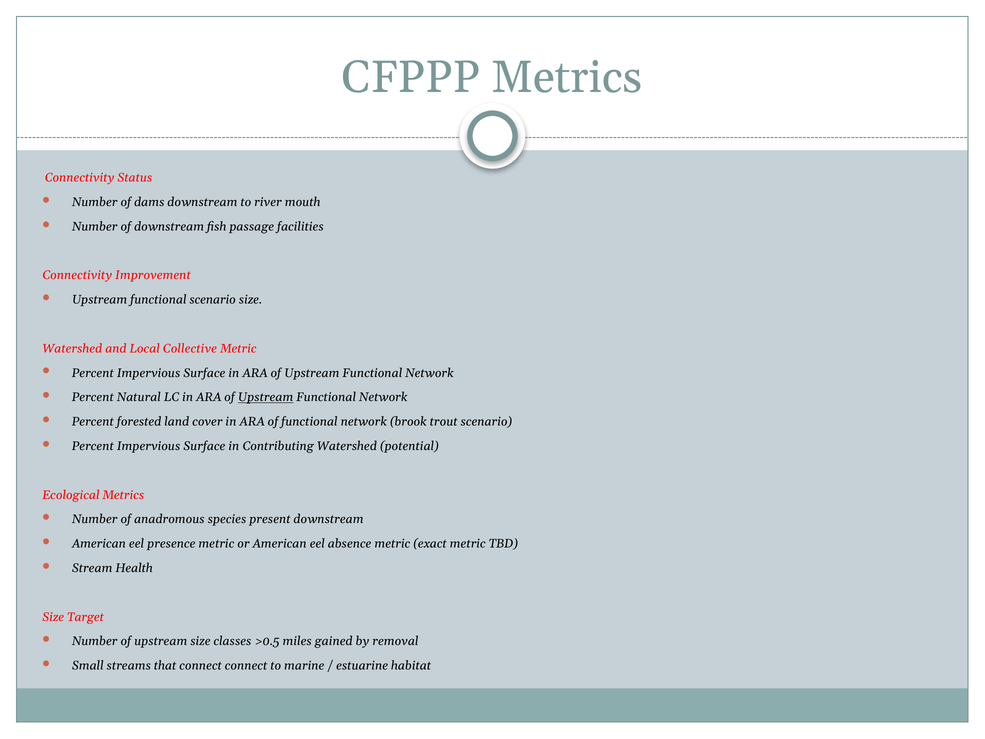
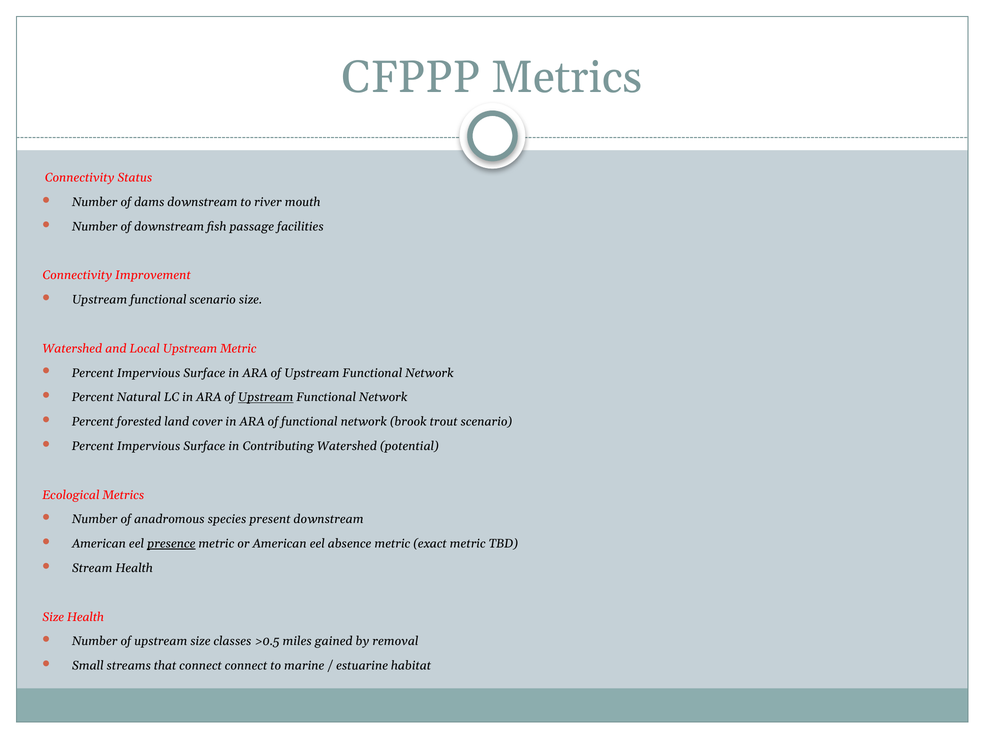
Local Collective: Collective -> Upstream
presence underline: none -> present
Size Target: Target -> Health
